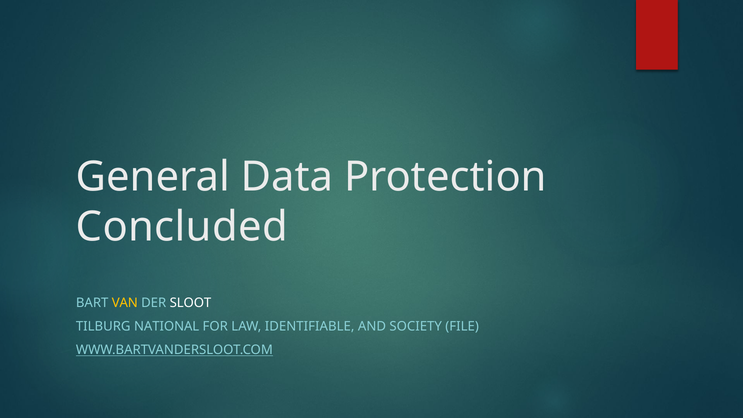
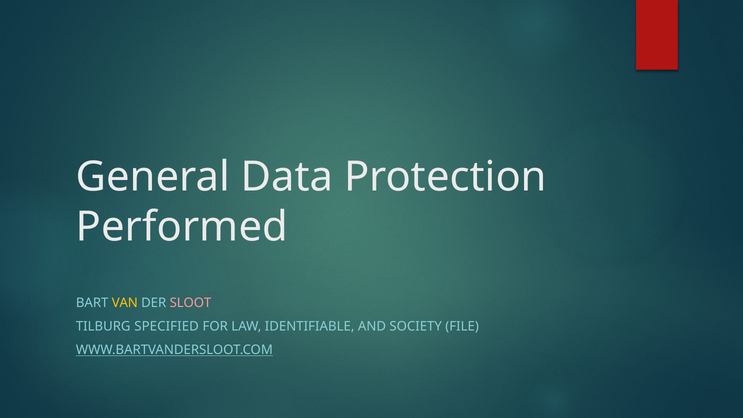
Concluded: Concluded -> Performed
SLOOT colour: white -> pink
NATIONAL: NATIONAL -> SPECIFIED
